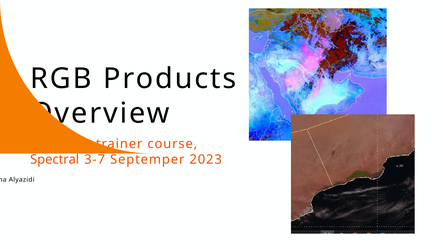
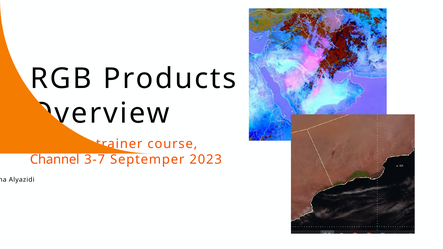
Spectral: Spectral -> Channel
